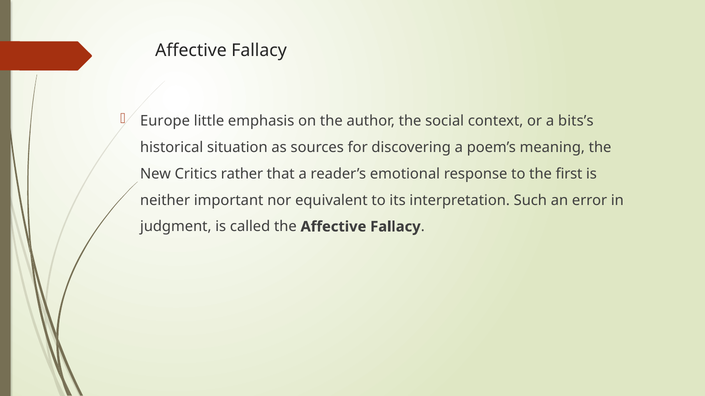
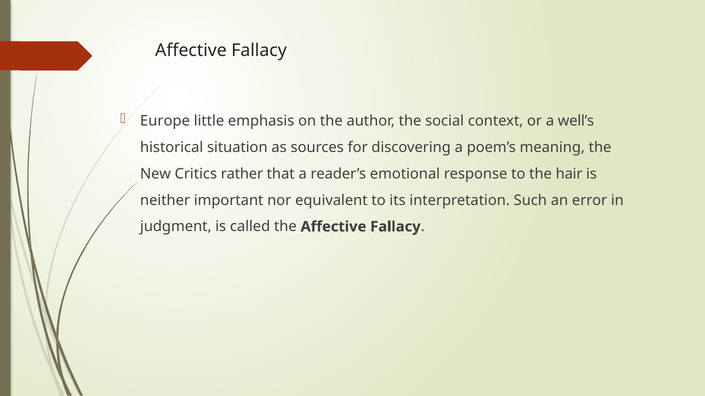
bits’s: bits’s -> well’s
first: first -> hair
